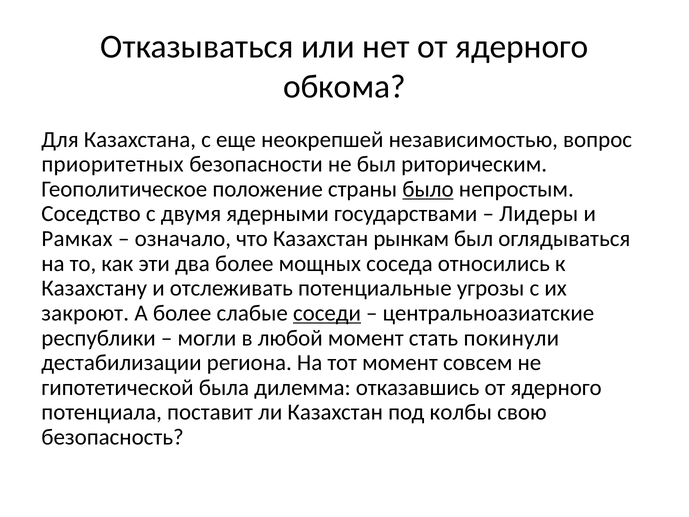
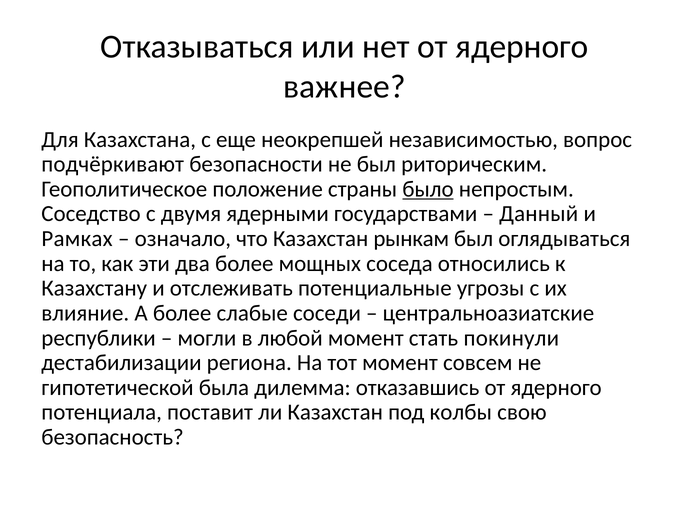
обкома: обкома -> важнее
приоритетных: приоритетных -> подчёркивают
Лидеры: Лидеры -> Данный
закроют: закроют -> влияние
соседи underline: present -> none
